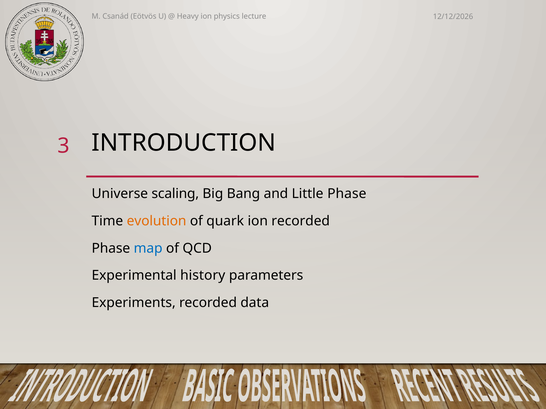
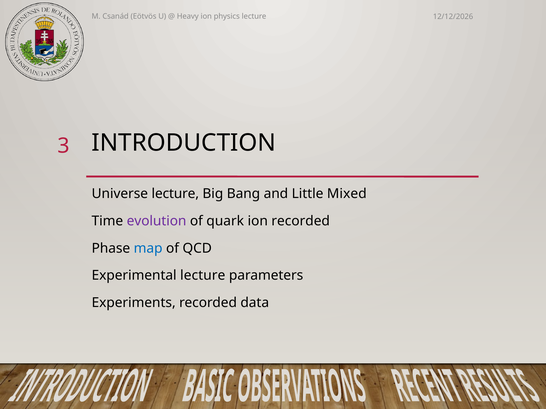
Universe scaling: scaling -> lecture
Little Phase: Phase -> Mixed
evolution colour: orange -> purple
Experimental history: history -> lecture
